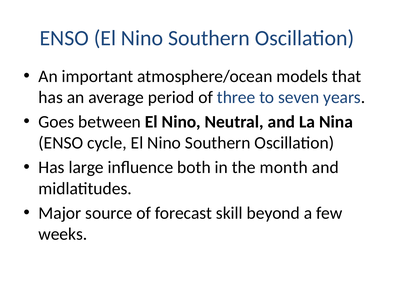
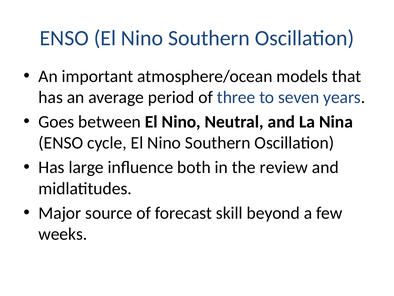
month: month -> review
